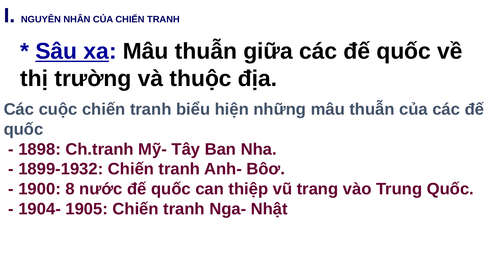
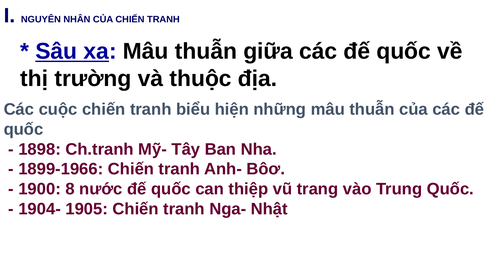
1899-1932: 1899-1932 -> 1899-1966
